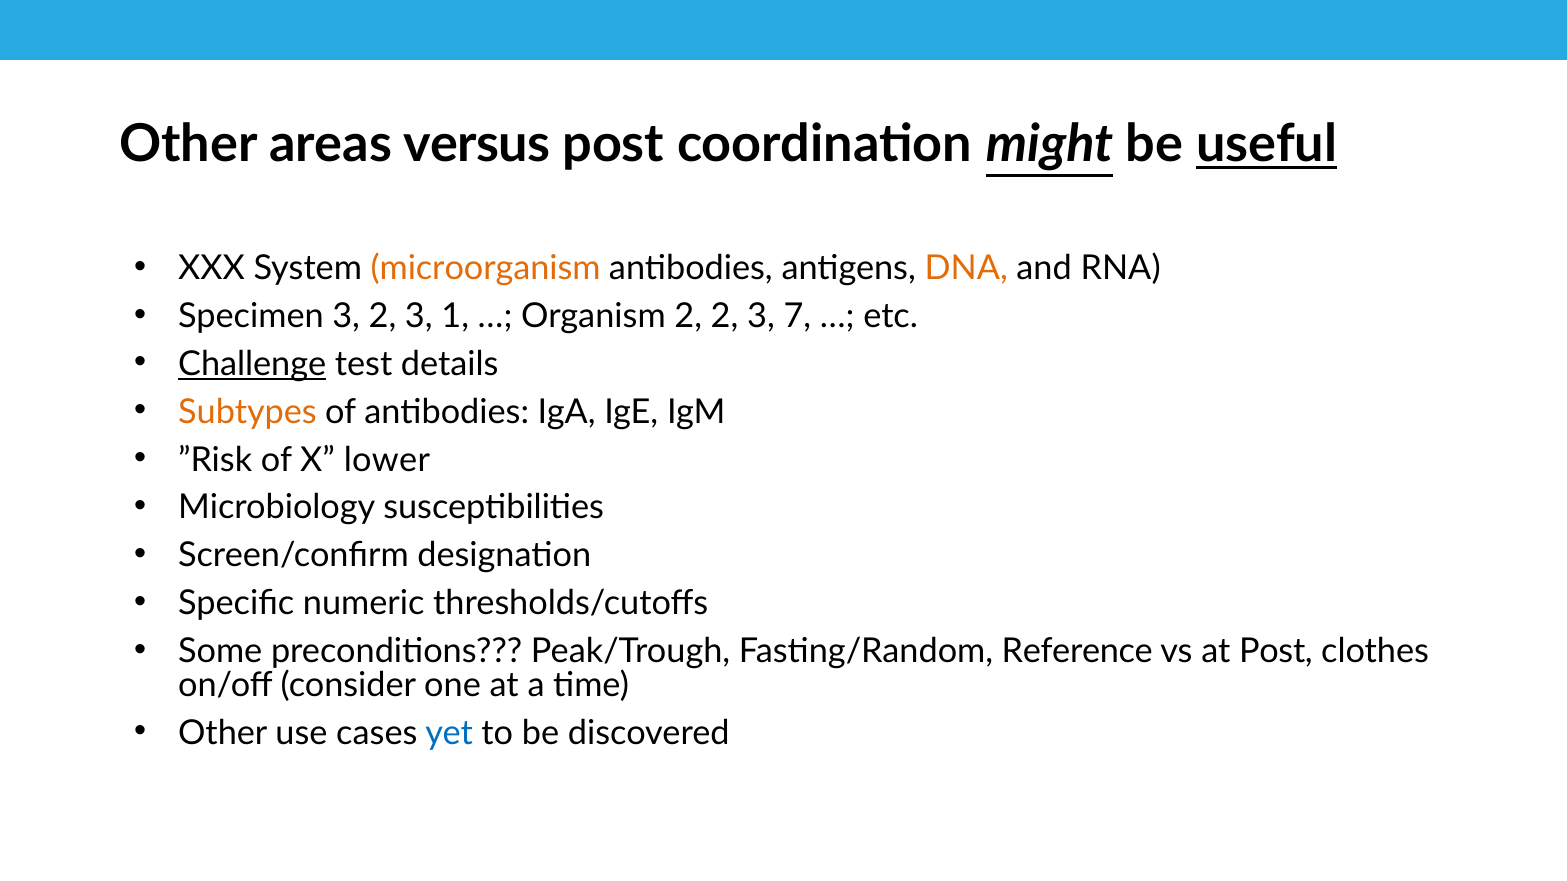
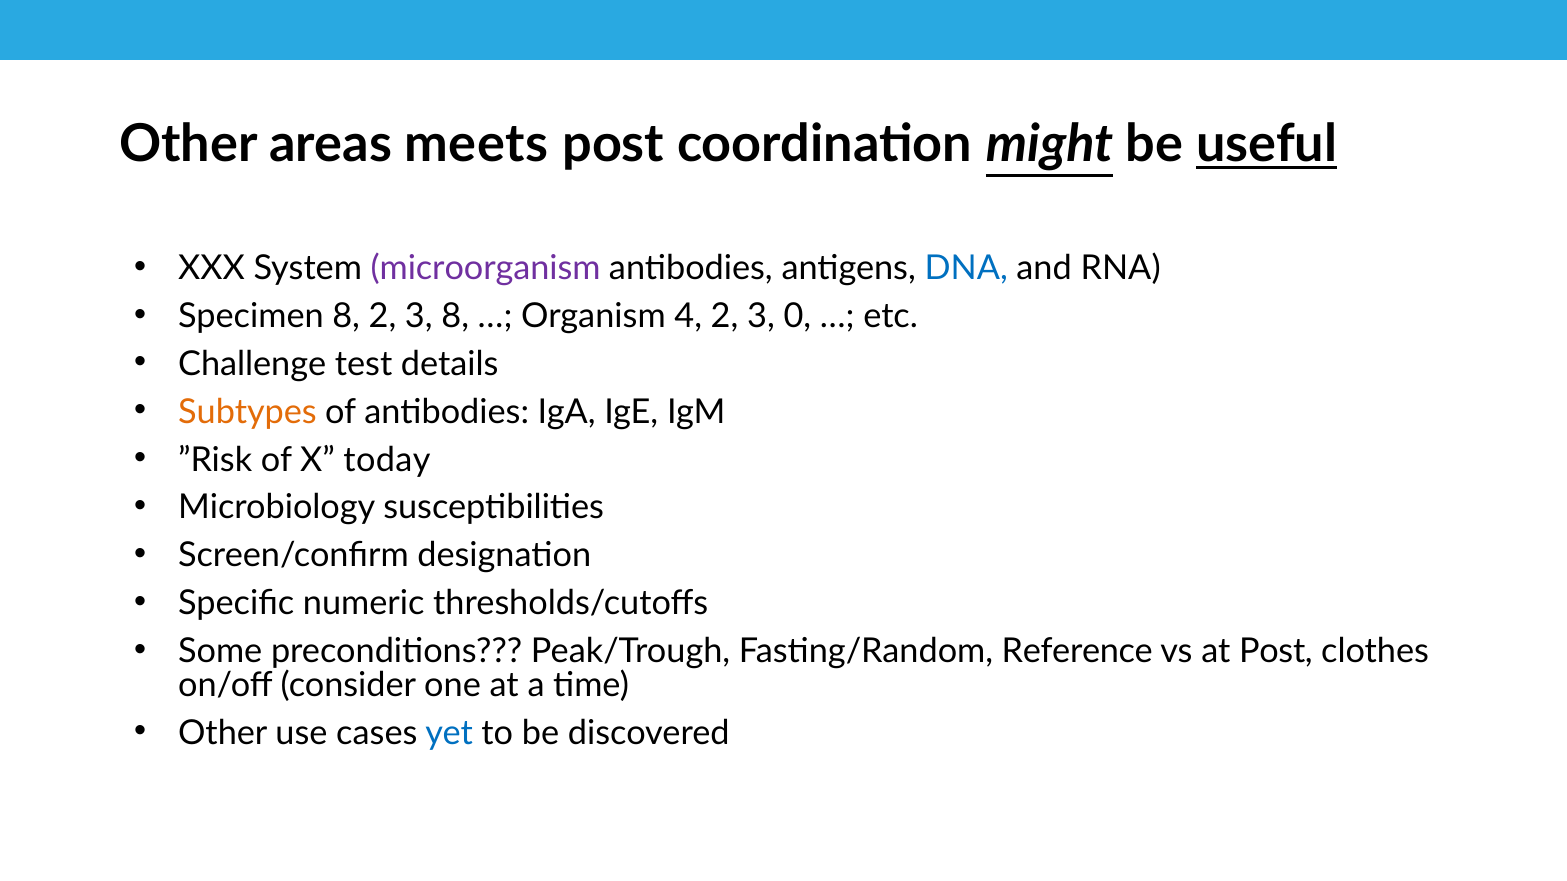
versus: versus -> meets
microorganism colour: orange -> purple
DNA colour: orange -> blue
Specimen 3: 3 -> 8
3 1: 1 -> 8
Organism 2: 2 -> 4
7: 7 -> 0
Challenge underline: present -> none
lower: lower -> today
